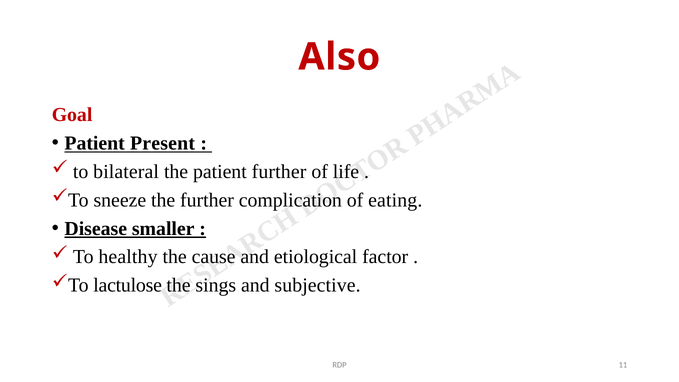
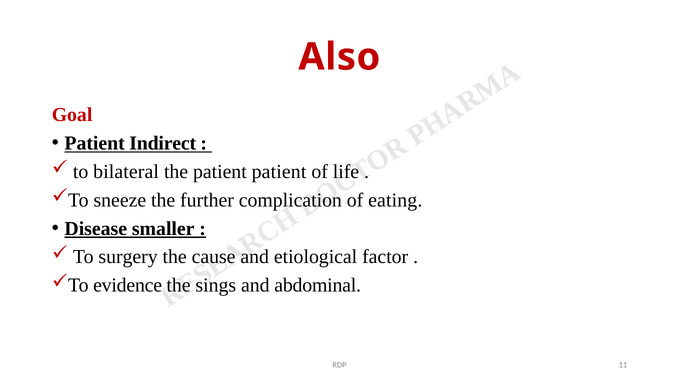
Present: Present -> Indirect
patient further: further -> patient
healthy: healthy -> surgery
lactulose: lactulose -> evidence
subjective: subjective -> abdominal
